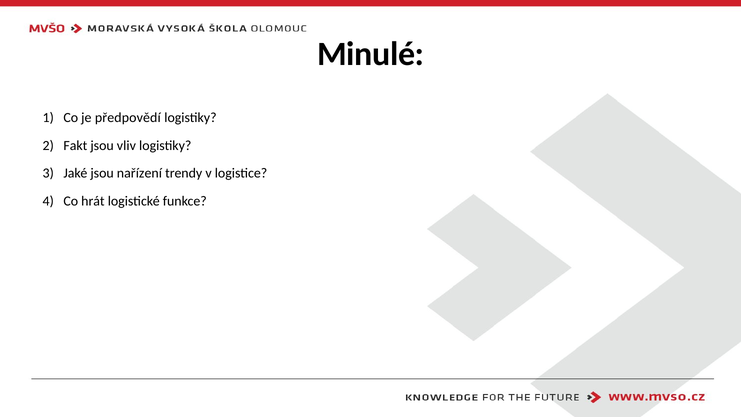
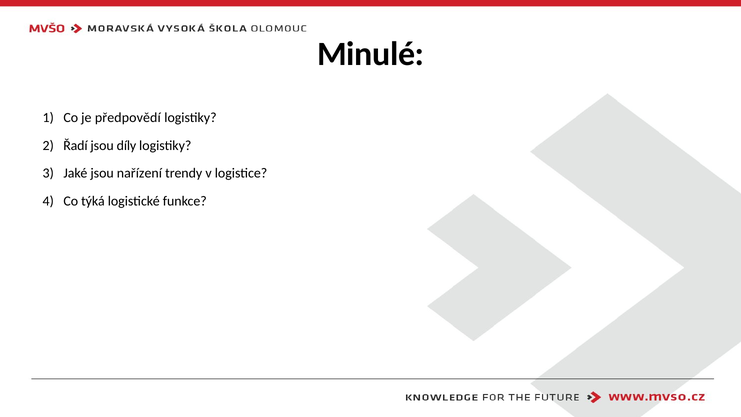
Fakt: Fakt -> Řadí
vliv: vliv -> díly
hrát: hrát -> týká
